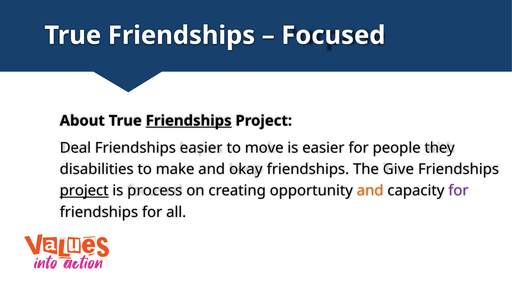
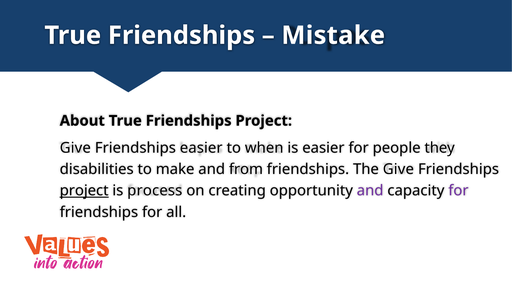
Focused: Focused -> Mistake
Friendships at (189, 121) underline: present -> none
Deal at (75, 148): Deal -> Give
move: move -> when
okay: okay -> from
and at (370, 191) colour: orange -> purple
